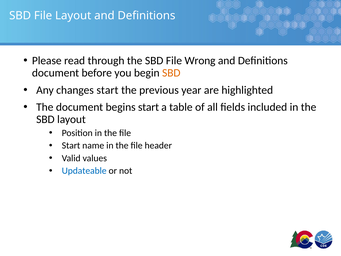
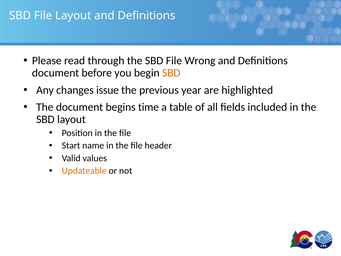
changes start: start -> issue
begins start: start -> time
Updateable colour: blue -> orange
